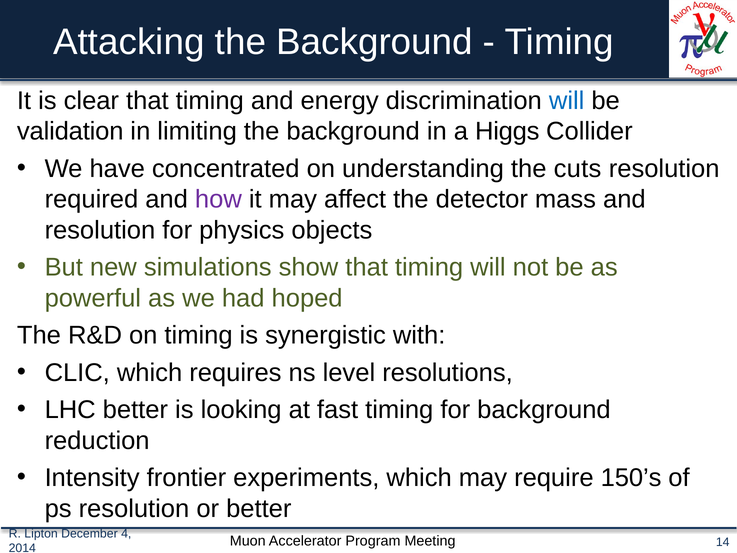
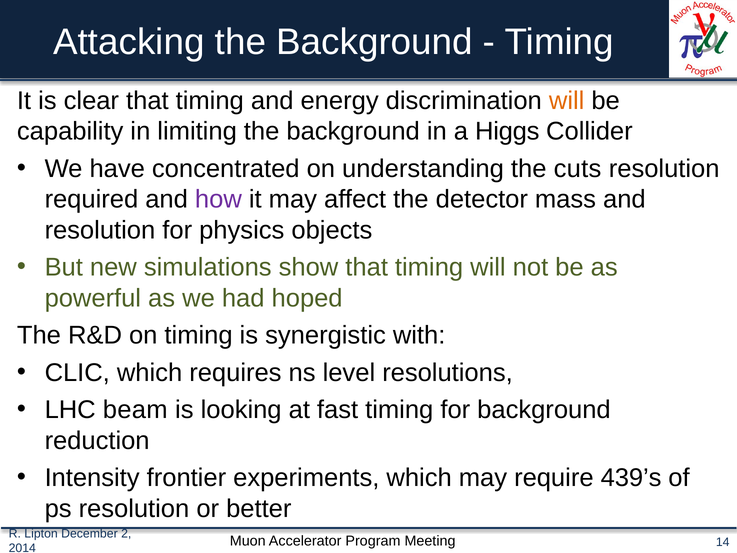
will at (567, 101) colour: blue -> orange
validation: validation -> capability
LHC better: better -> beam
150’s: 150’s -> 439’s
4: 4 -> 2
